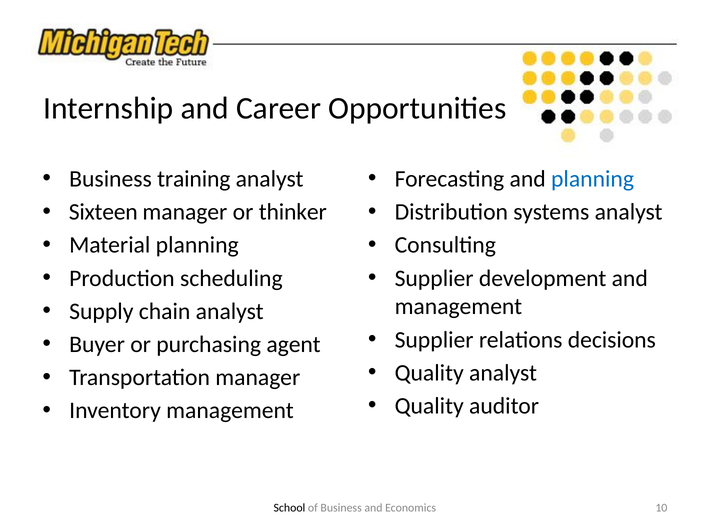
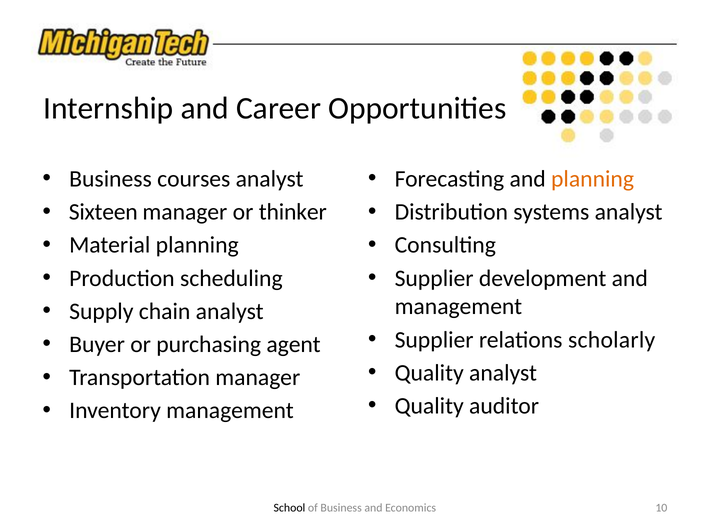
training: training -> courses
planning at (593, 179) colour: blue -> orange
decisions: decisions -> scholarly
